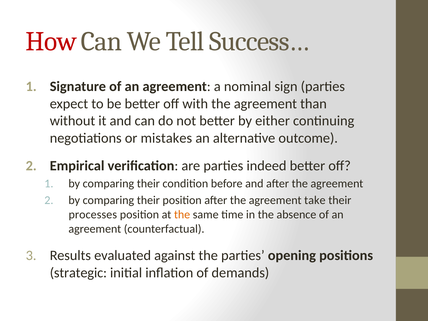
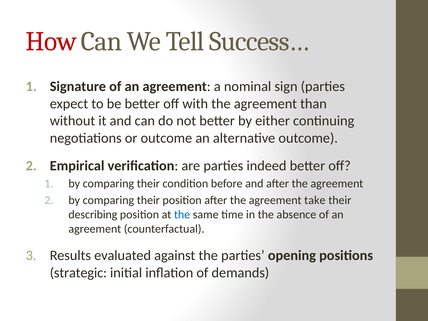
or mistakes: mistakes -> outcome
processes: processes -> describing
the at (182, 215) colour: orange -> blue
